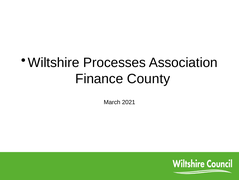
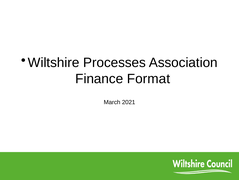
County: County -> Format
